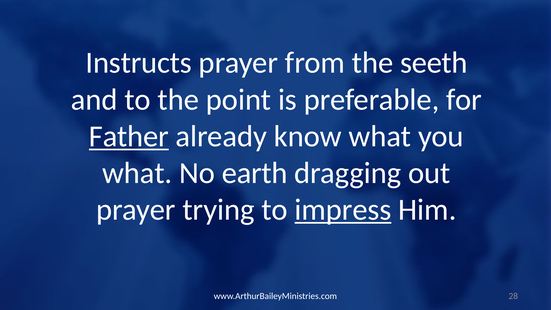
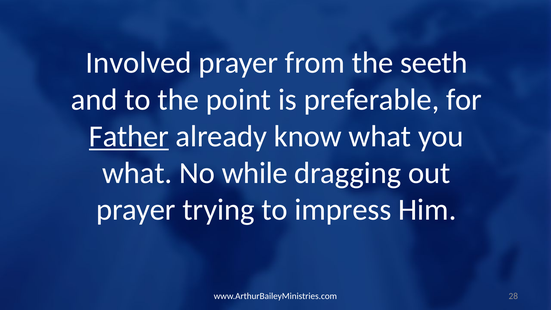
Instructs: Instructs -> Involved
earth: earth -> while
impress underline: present -> none
